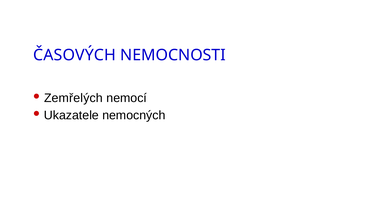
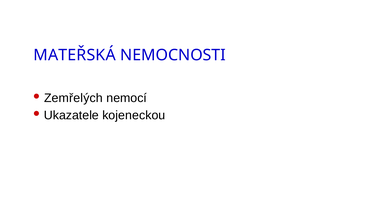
ČASOVÝCH: ČASOVÝCH -> MATEŘSKÁ
nemocných: nemocných -> kojeneckou
